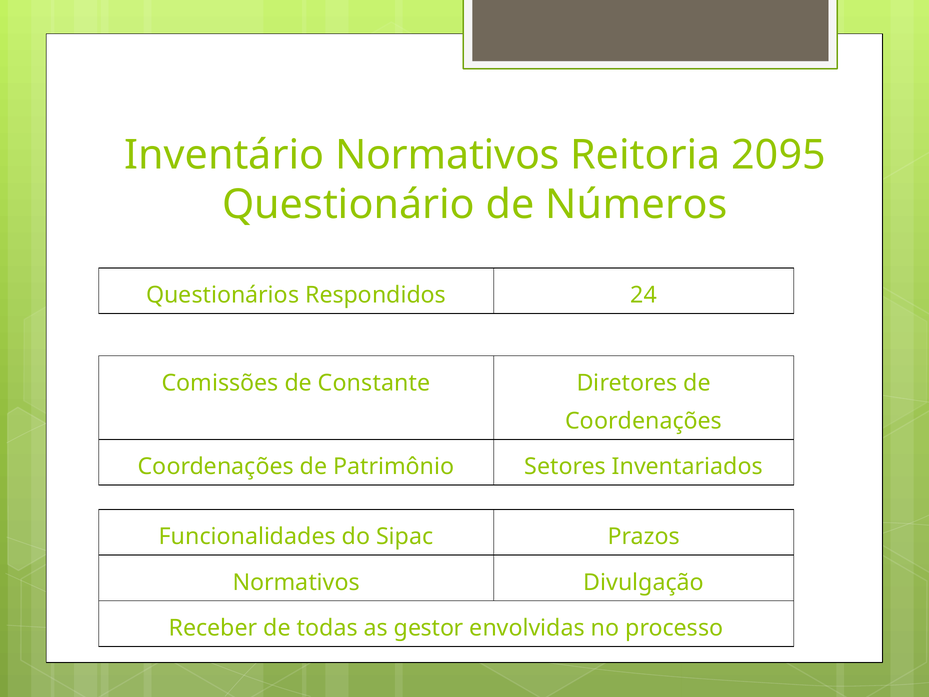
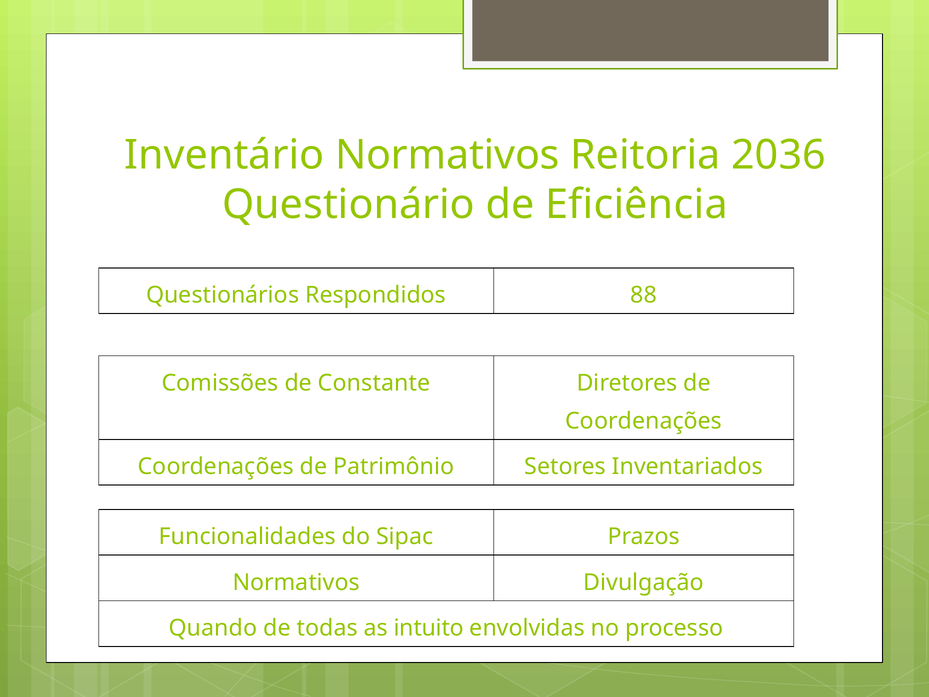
2095: 2095 -> 2036
Números: Números -> Eficiência
24: 24 -> 88
Receber: Receber -> Quando
gestor: gestor -> intuito
